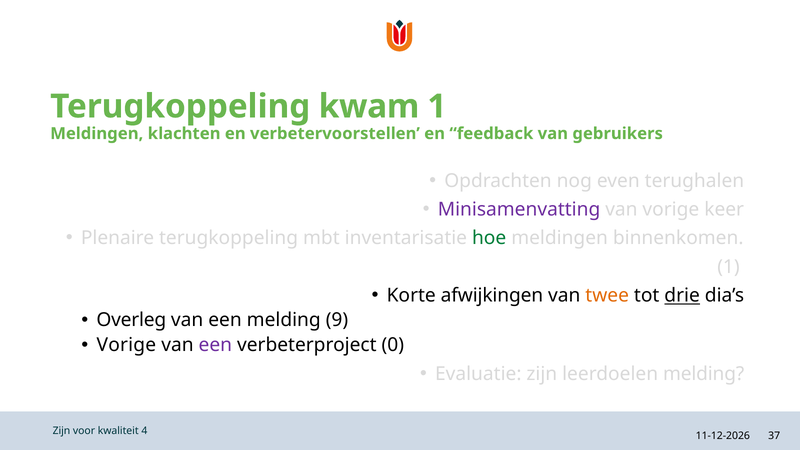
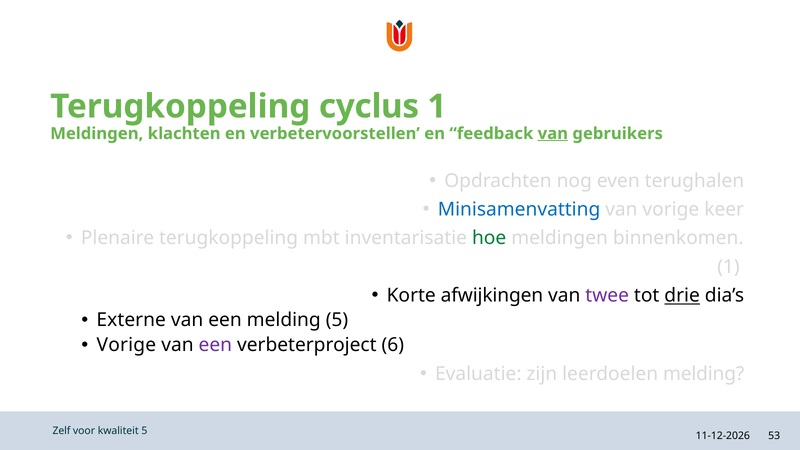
kwam: kwam -> cyclus
van at (553, 134) underline: none -> present
Minisamenvatting colour: purple -> blue
twee colour: orange -> purple
Overleg: Overleg -> Externe
melding 9: 9 -> 5
0: 0 -> 6
Zijn at (61, 431): Zijn -> Zelf
kwaliteit 4: 4 -> 5
37: 37 -> 53
